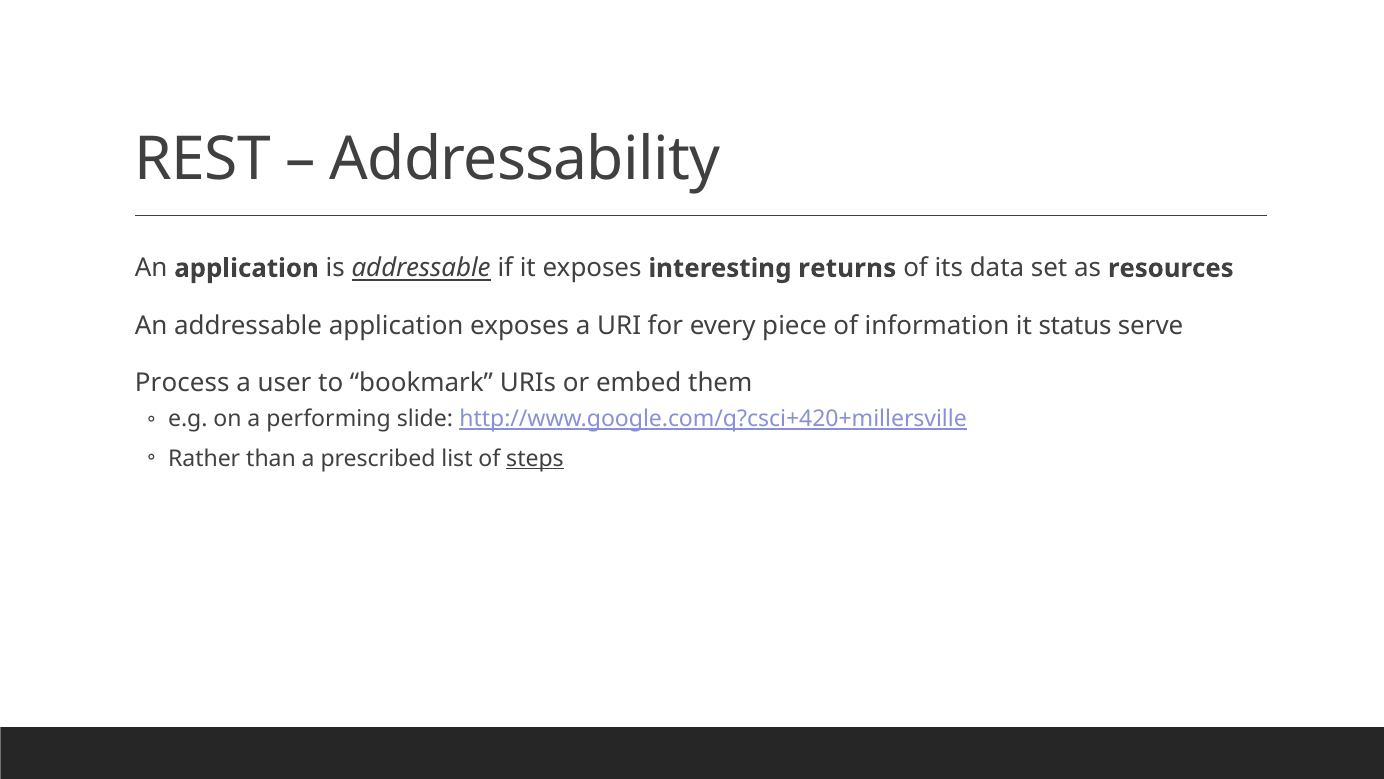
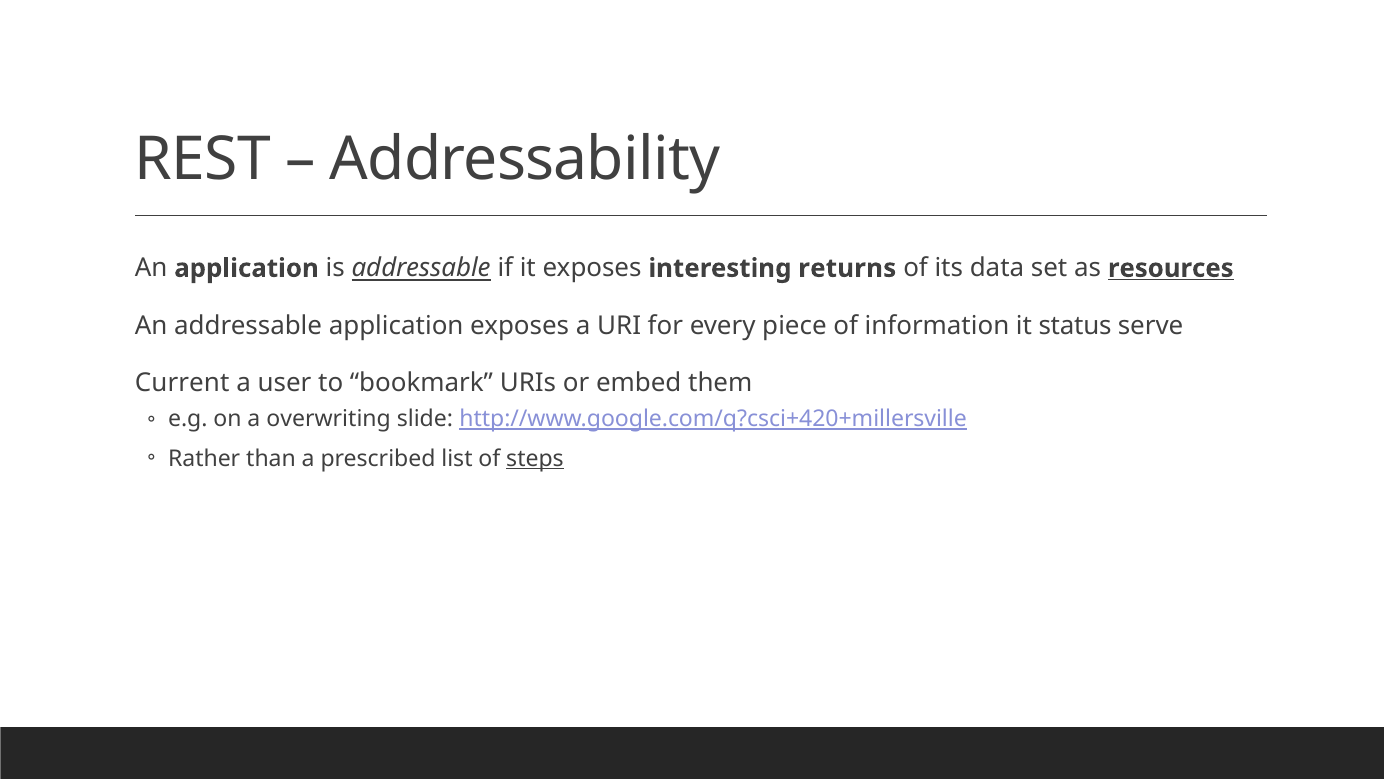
resources underline: none -> present
Process: Process -> Current
performing: performing -> overwriting
